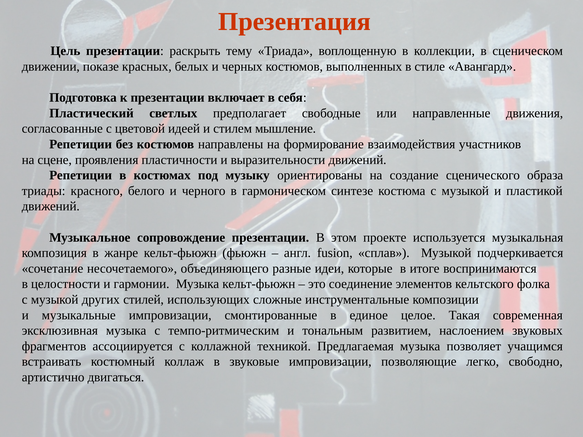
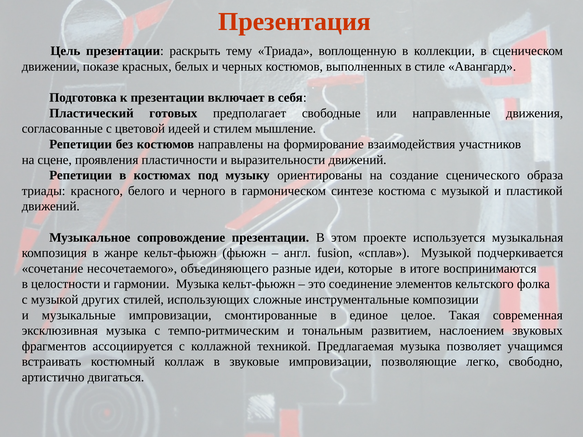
светлых: светлых -> готовых
